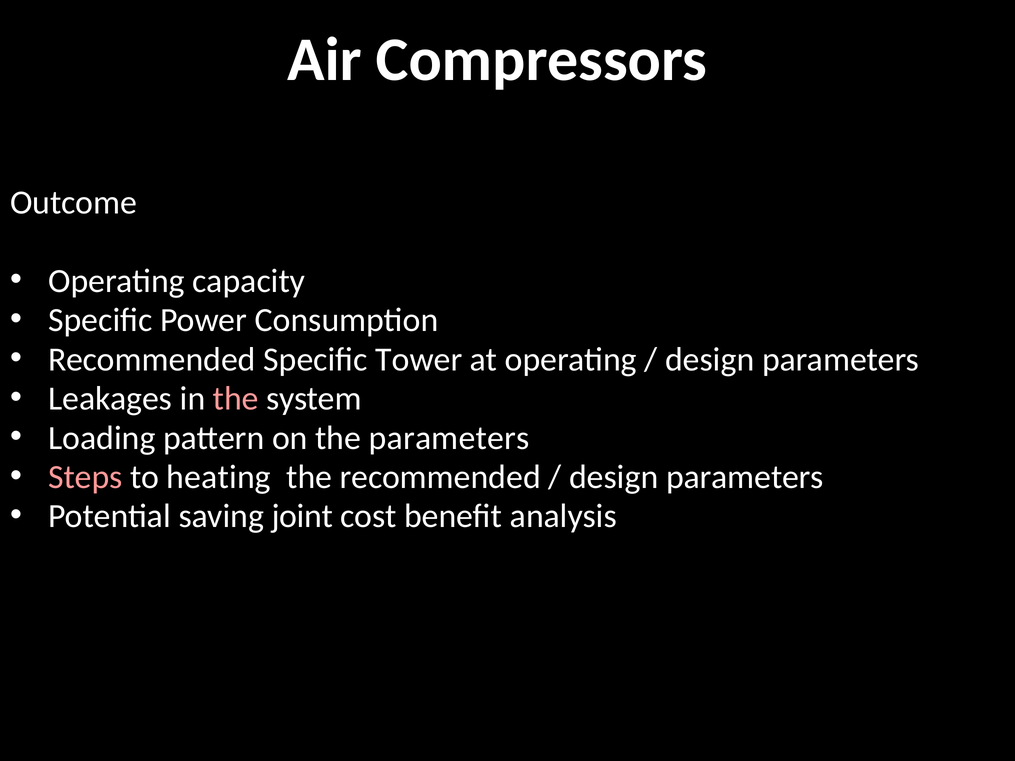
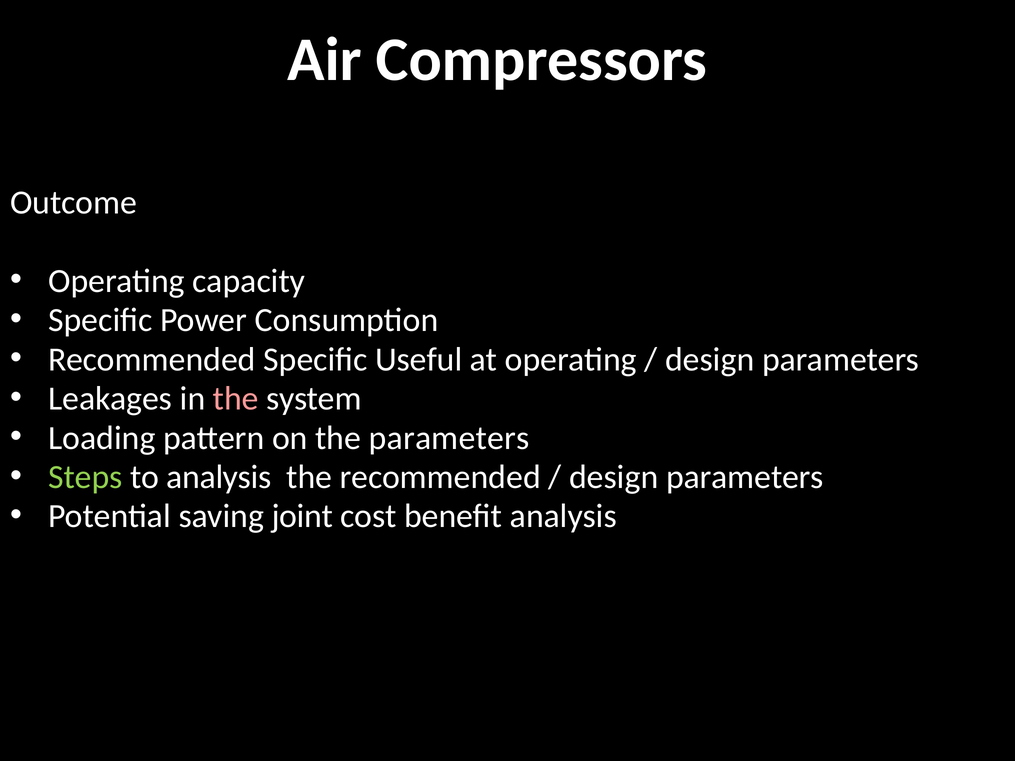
Tower: Tower -> Useful
Steps colour: pink -> light green
to heating: heating -> analysis
